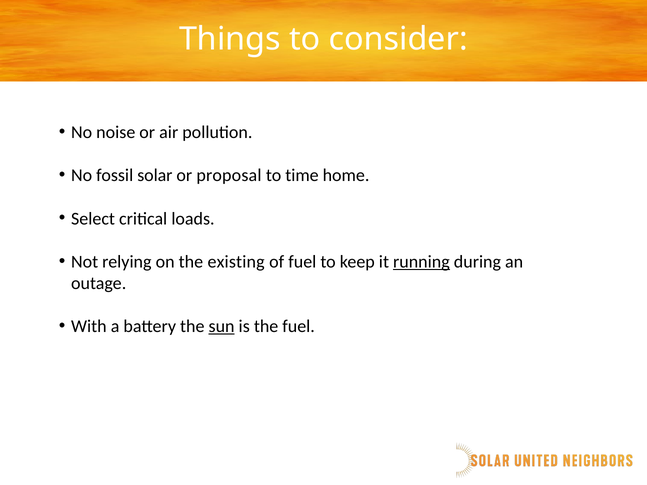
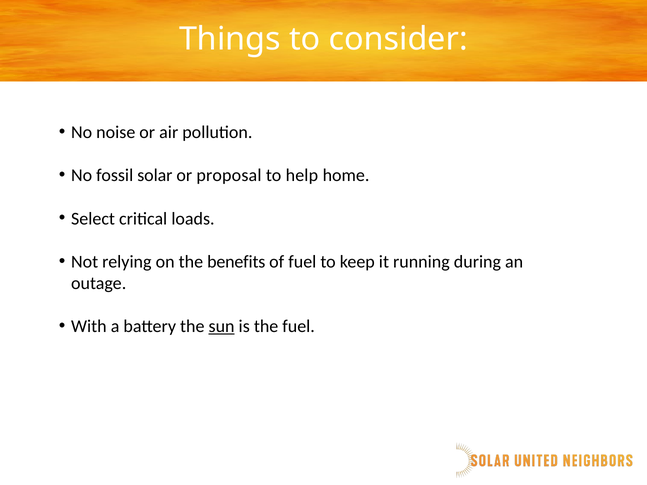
time: time -> help
existing: existing -> benefits
running underline: present -> none
